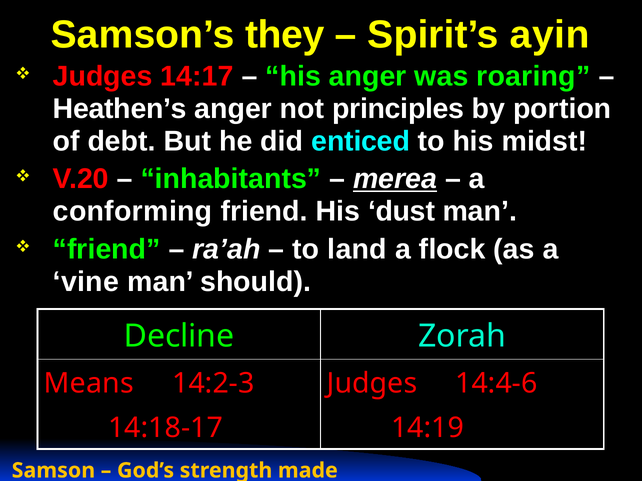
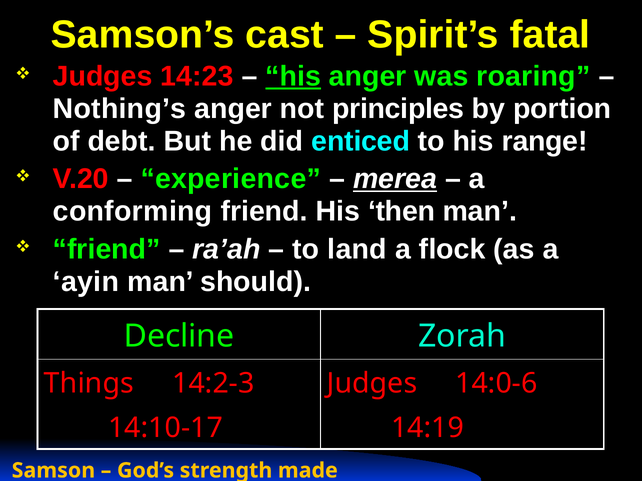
they: they -> cast
ayin: ayin -> fatal
14:17: 14:17 -> 14:23
his at (293, 76) underline: none -> present
Heathen’s: Heathen’s -> Nothing’s
midst: midst -> range
inhabitants: inhabitants -> experience
dust: dust -> then
vine: vine -> ayin
Means: Means -> Things
14:4-6: 14:4-6 -> 14:0-6
14:18-17: 14:18-17 -> 14:10-17
